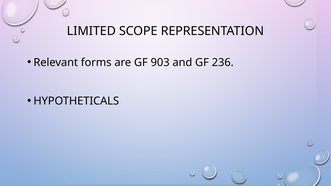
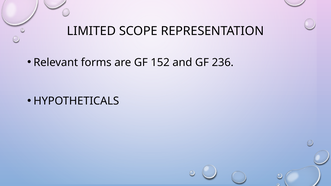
903: 903 -> 152
